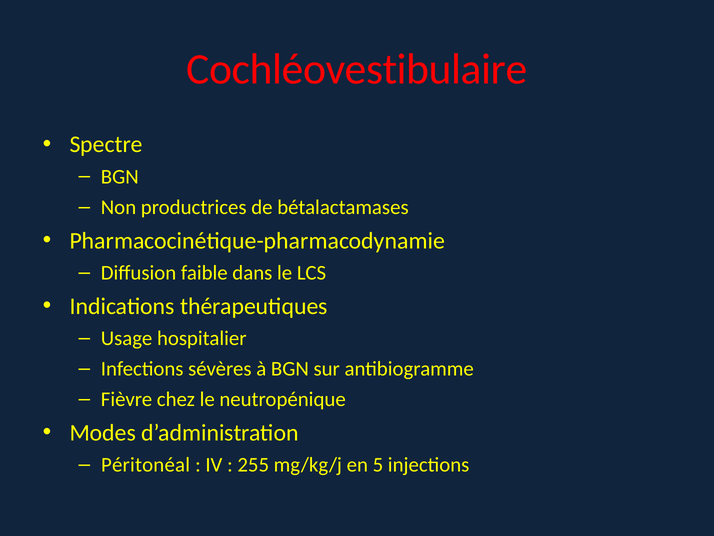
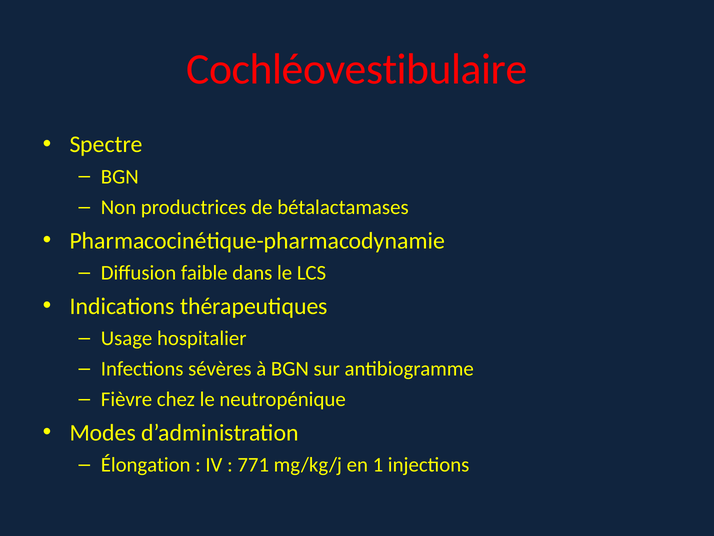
Péritonéal: Péritonéal -> Élongation
255: 255 -> 771
5: 5 -> 1
